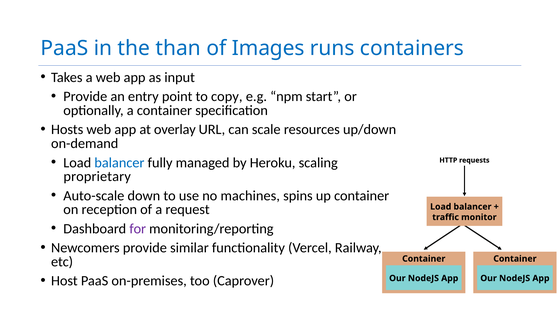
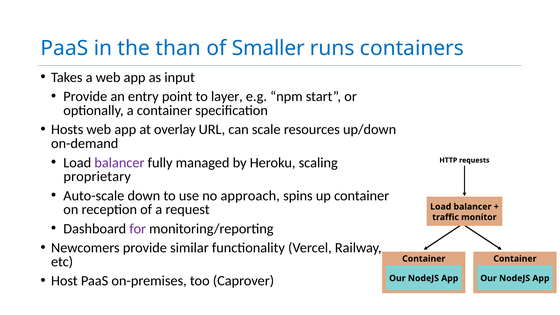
Images: Images -> Smaller
copy: copy -> layer
balancer at (119, 163) colour: blue -> purple
machines: machines -> approach
